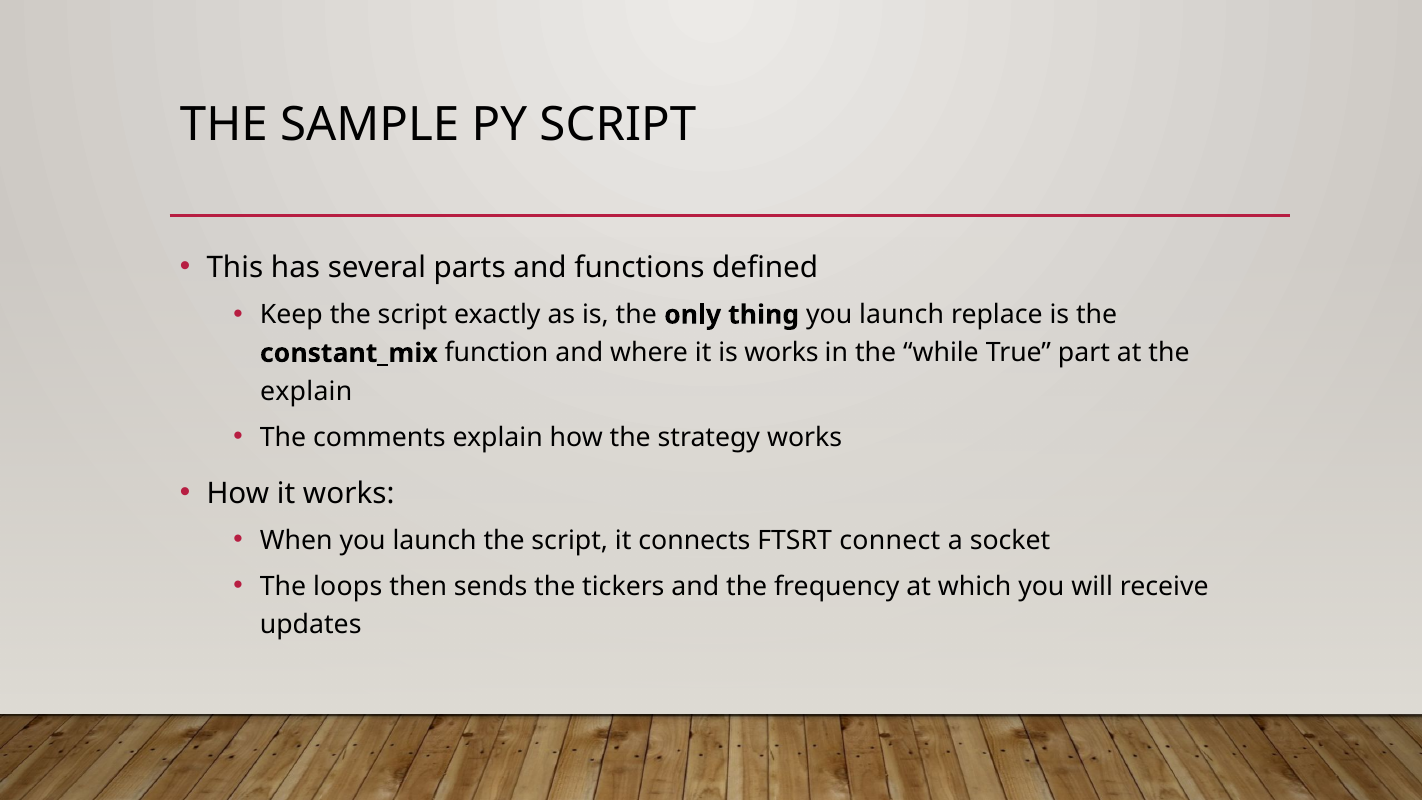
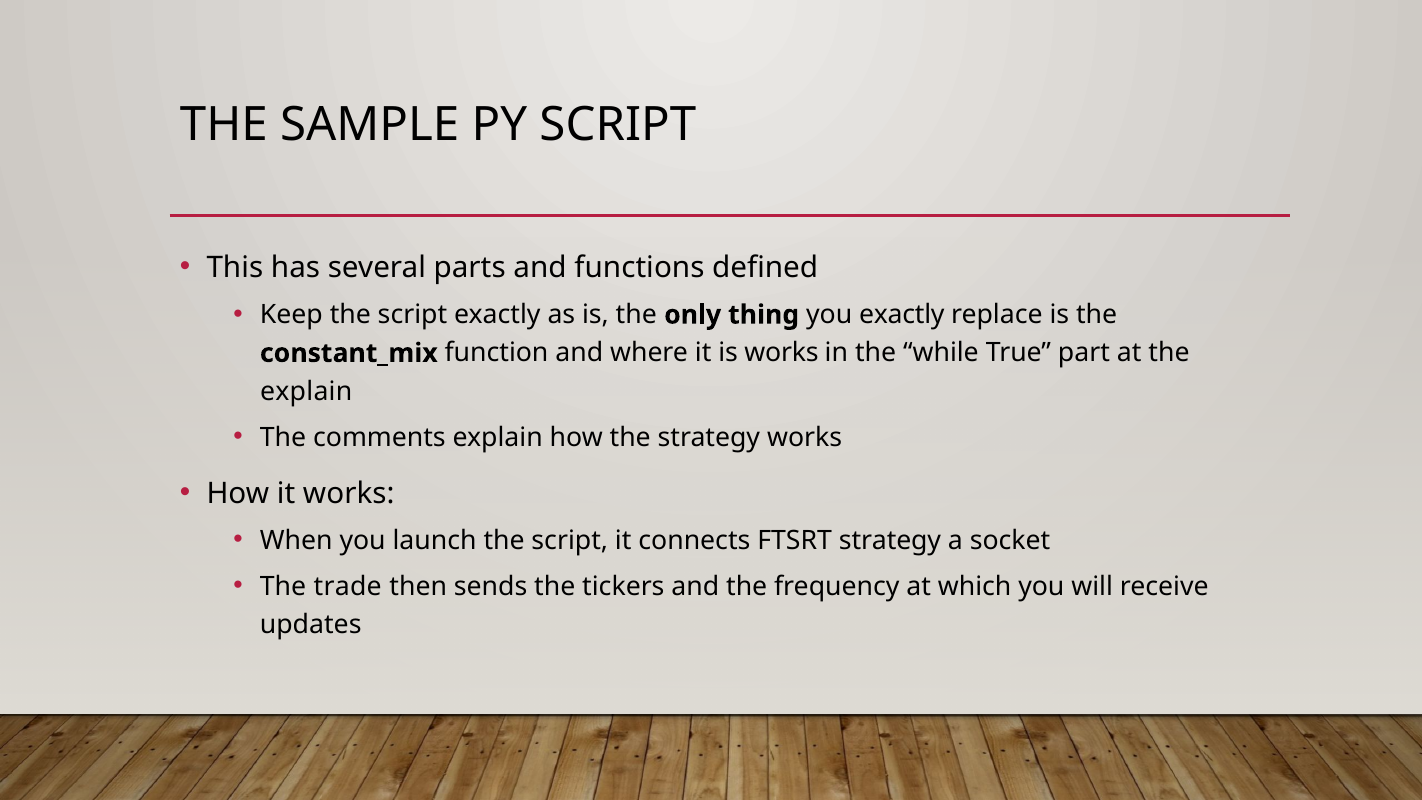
thing you launch: launch -> exactly
FTSRT connect: connect -> strategy
loops: loops -> trade
